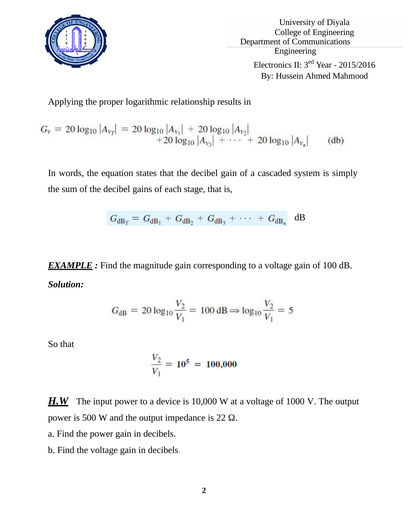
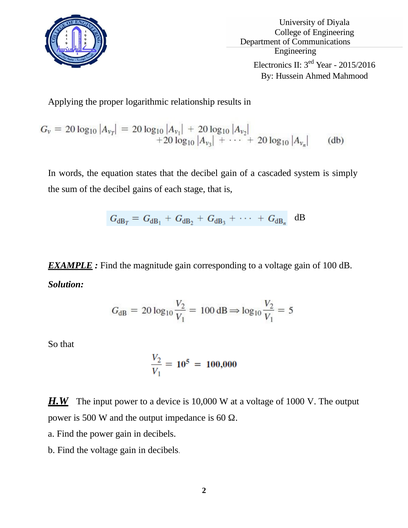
22: 22 -> 60
